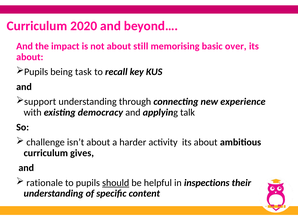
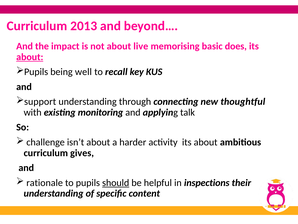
2020: 2020 -> 2013
still: still -> live
over: over -> does
about at (30, 57) underline: none -> present
task: task -> well
experience: experience -> thoughtful
democracy: democracy -> monitoring
